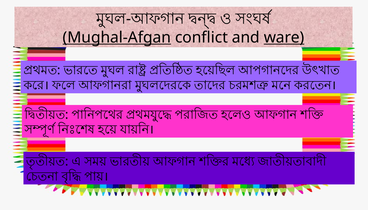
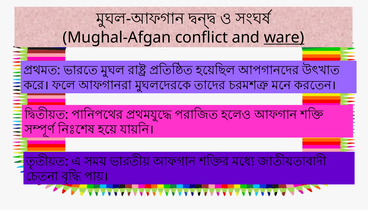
Mughal-Afgan underline: present -> none
